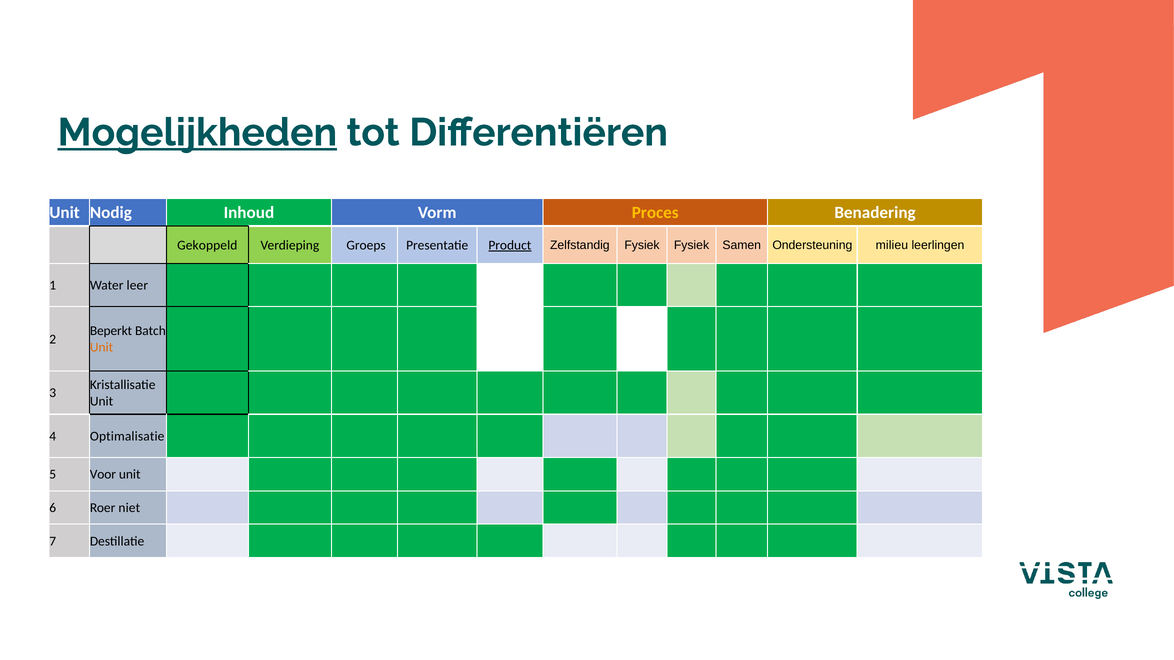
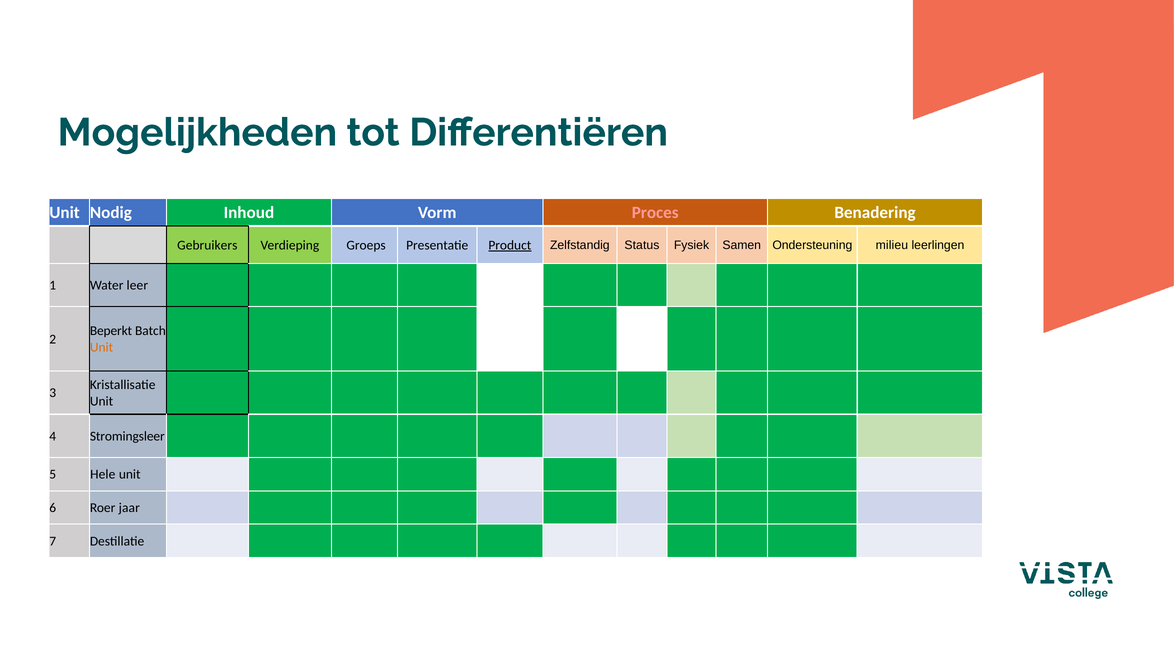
Mogelijkheden underline: present -> none
Proces colour: yellow -> pink
Gekoppeld: Gekoppeld -> Gebruikers
Zelfstandig Fysiek: Fysiek -> Status
Optimalisatie: Optimalisatie -> Stromingsleer
Voor: Voor -> Hele
niet: niet -> jaar
